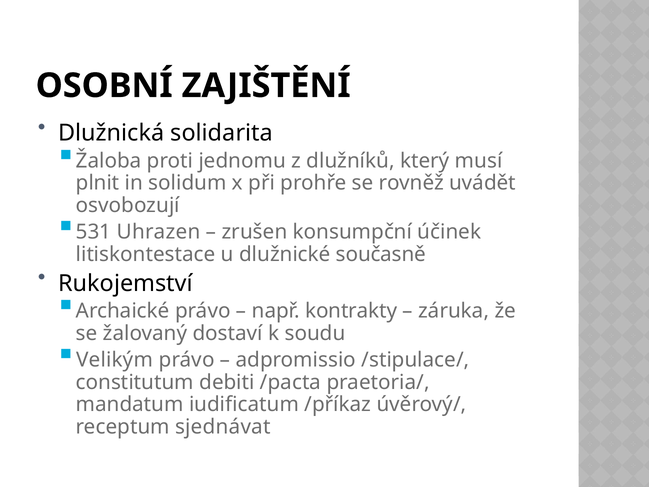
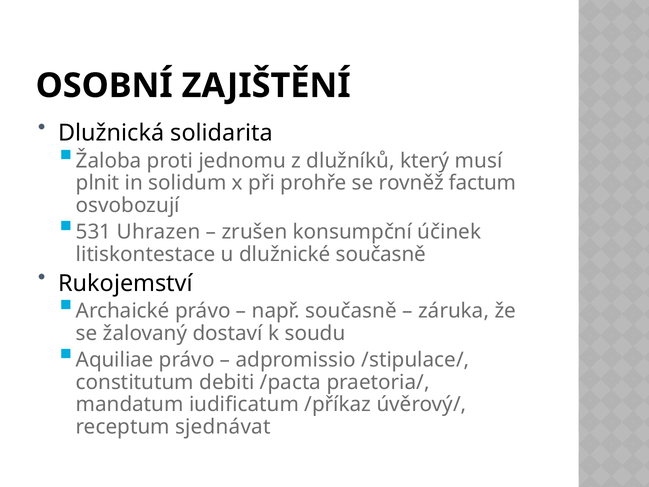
uvádět: uvádět -> factum
např kontrakty: kontrakty -> současně
Velikým: Velikým -> Aquiliae
